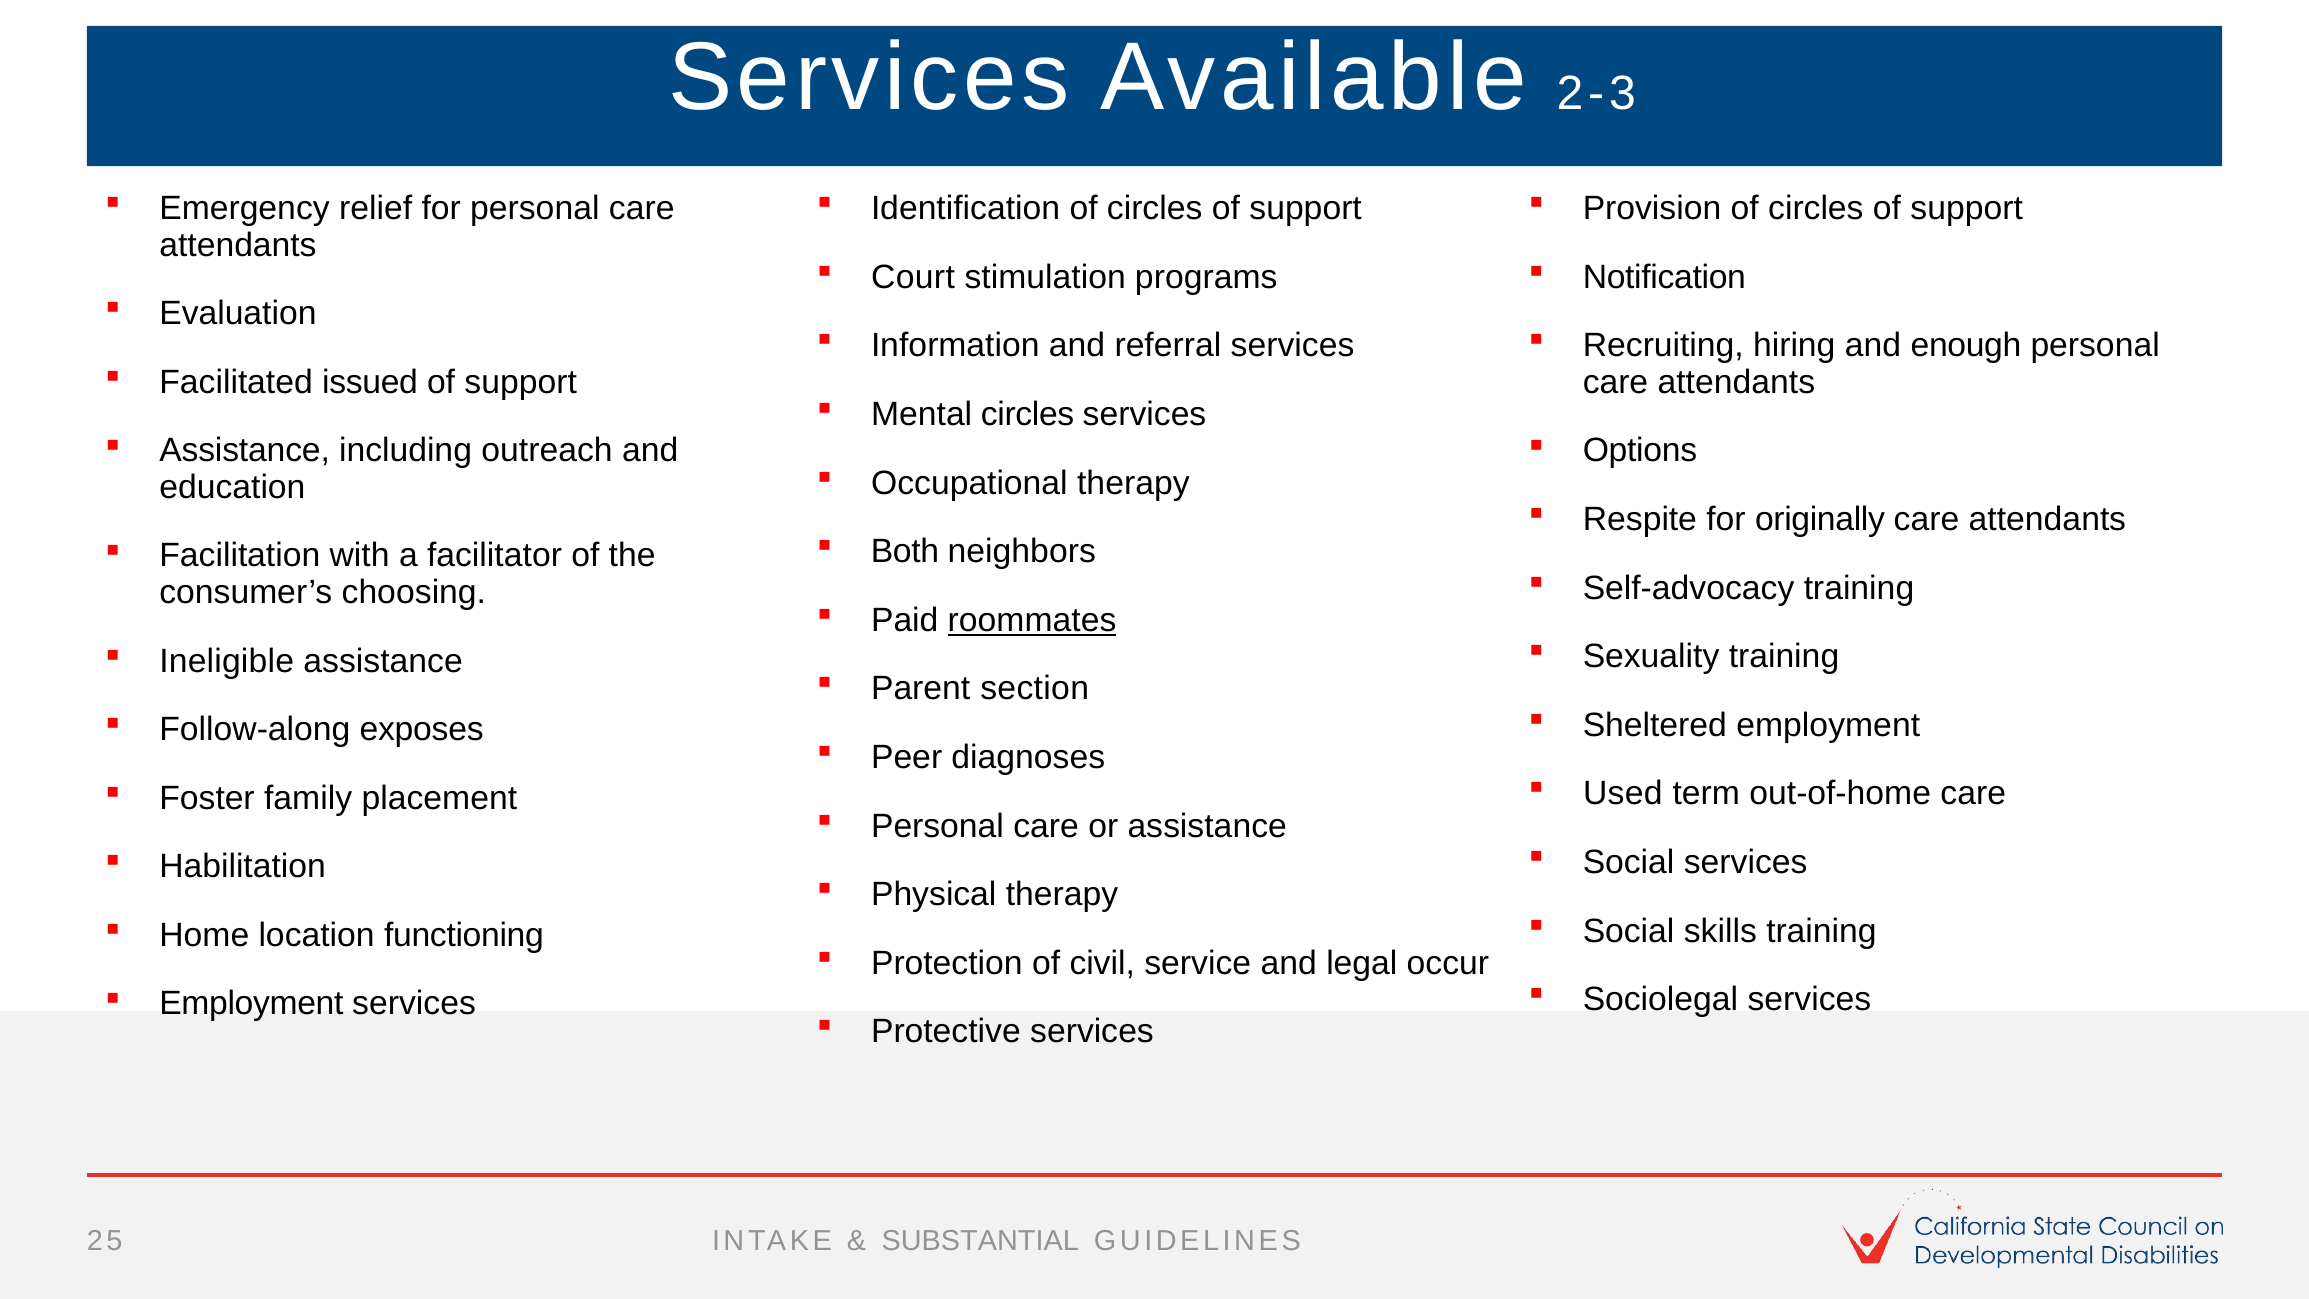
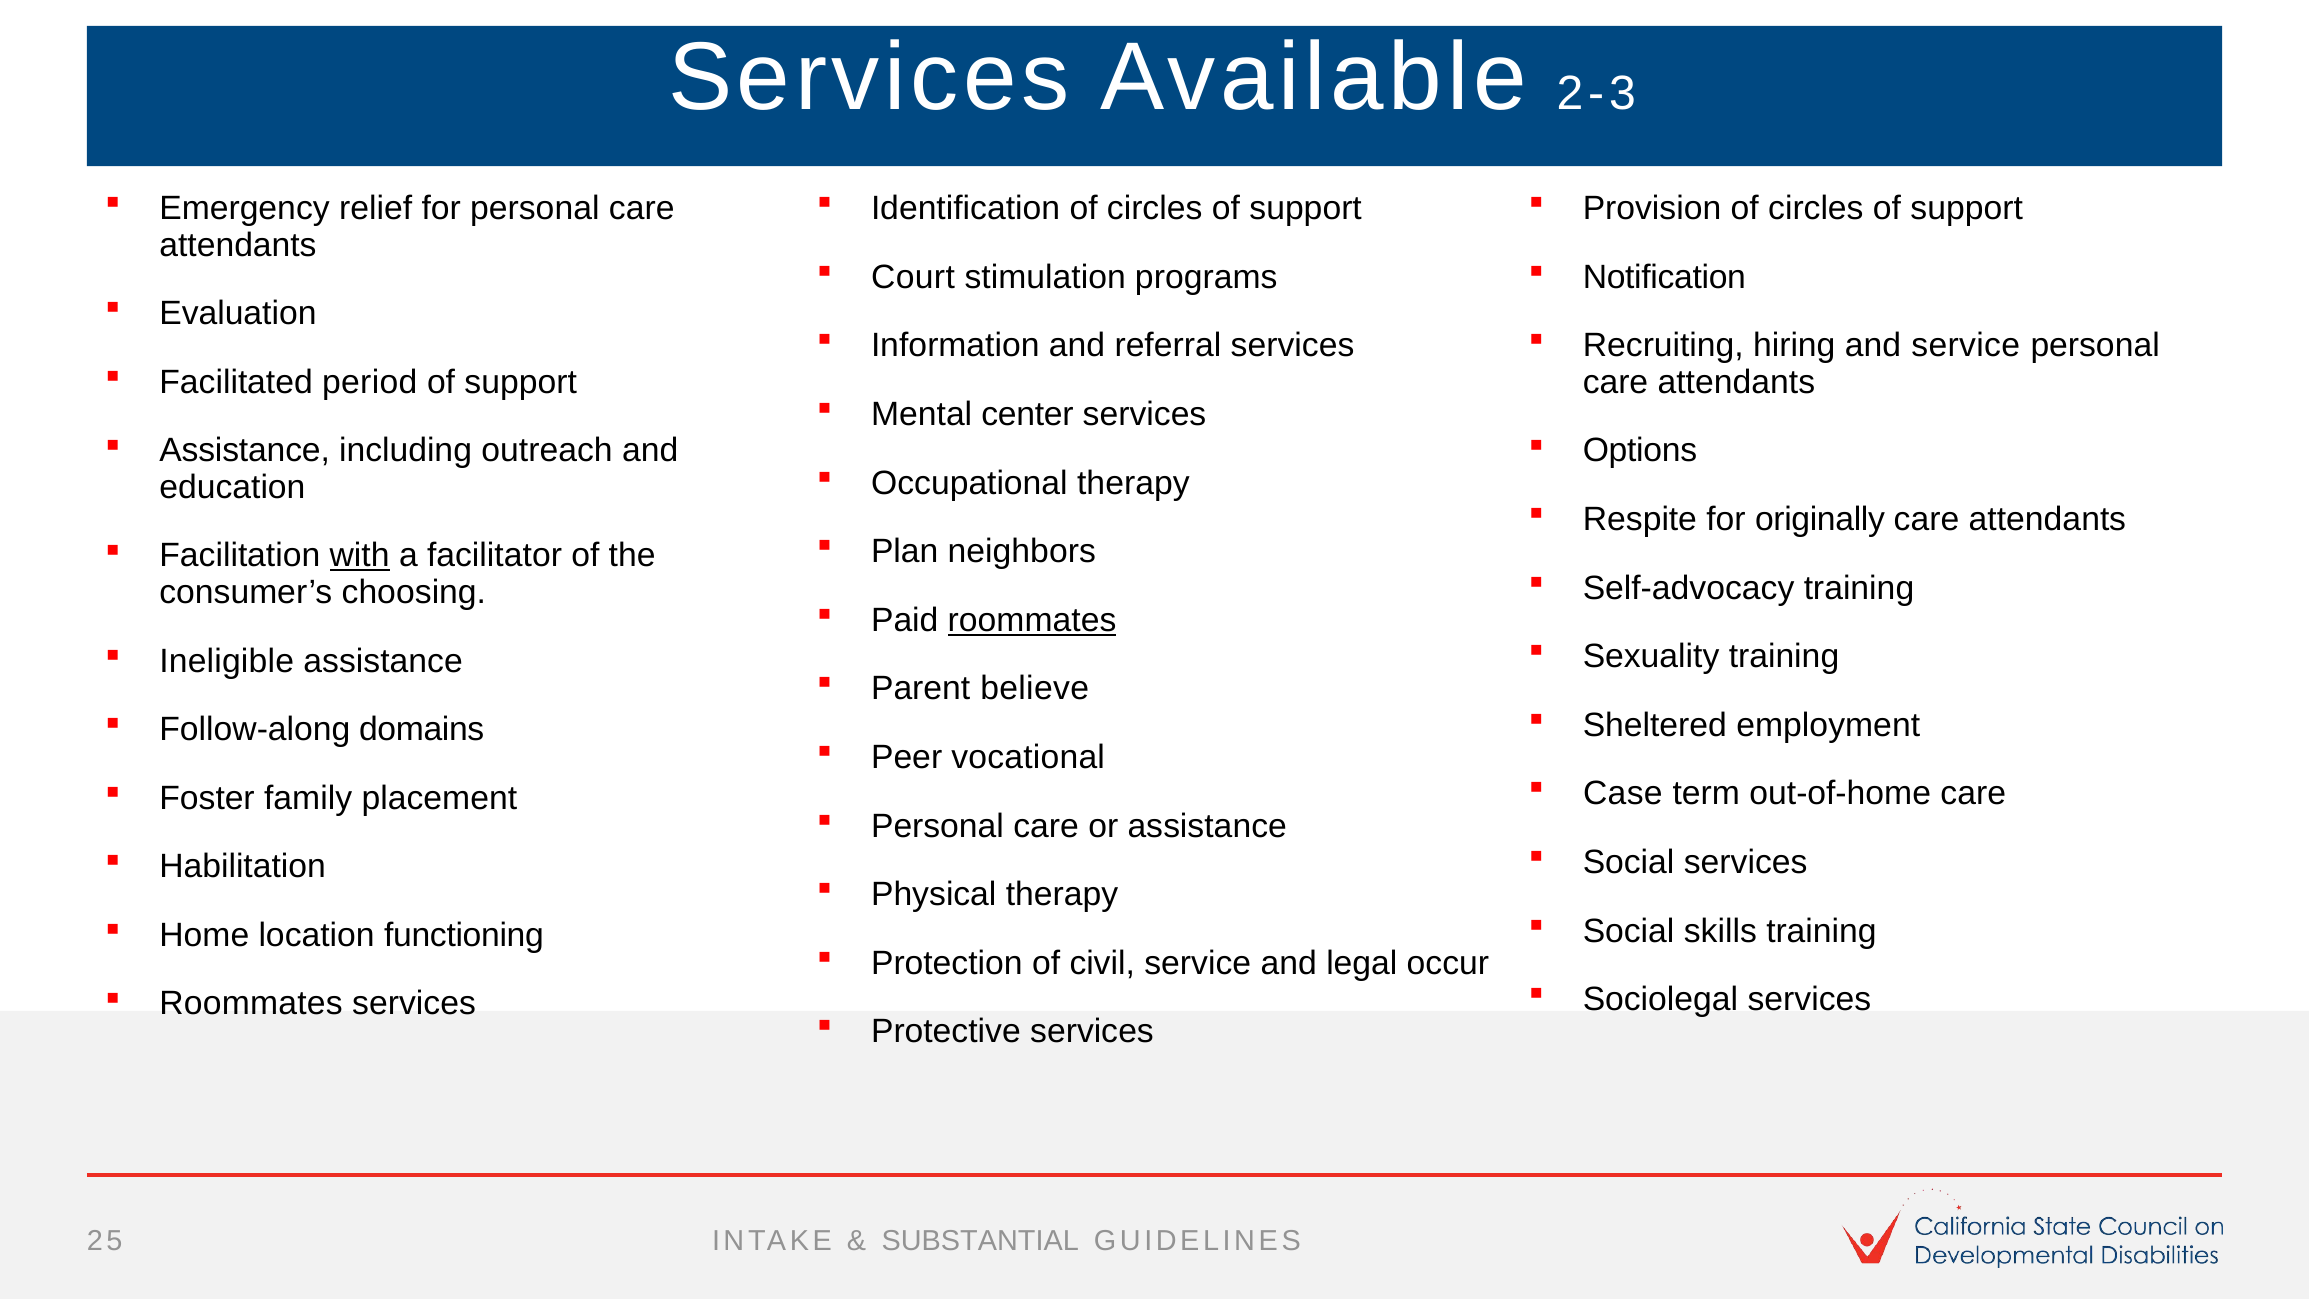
and enough: enough -> service
issued: issued -> period
Mental circles: circles -> center
Both: Both -> Plan
with underline: none -> present
section: section -> believe
exposes: exposes -> domains
diagnoses: diagnoses -> vocational
Used: Used -> Case
Employment at (251, 1004): Employment -> Roommates
